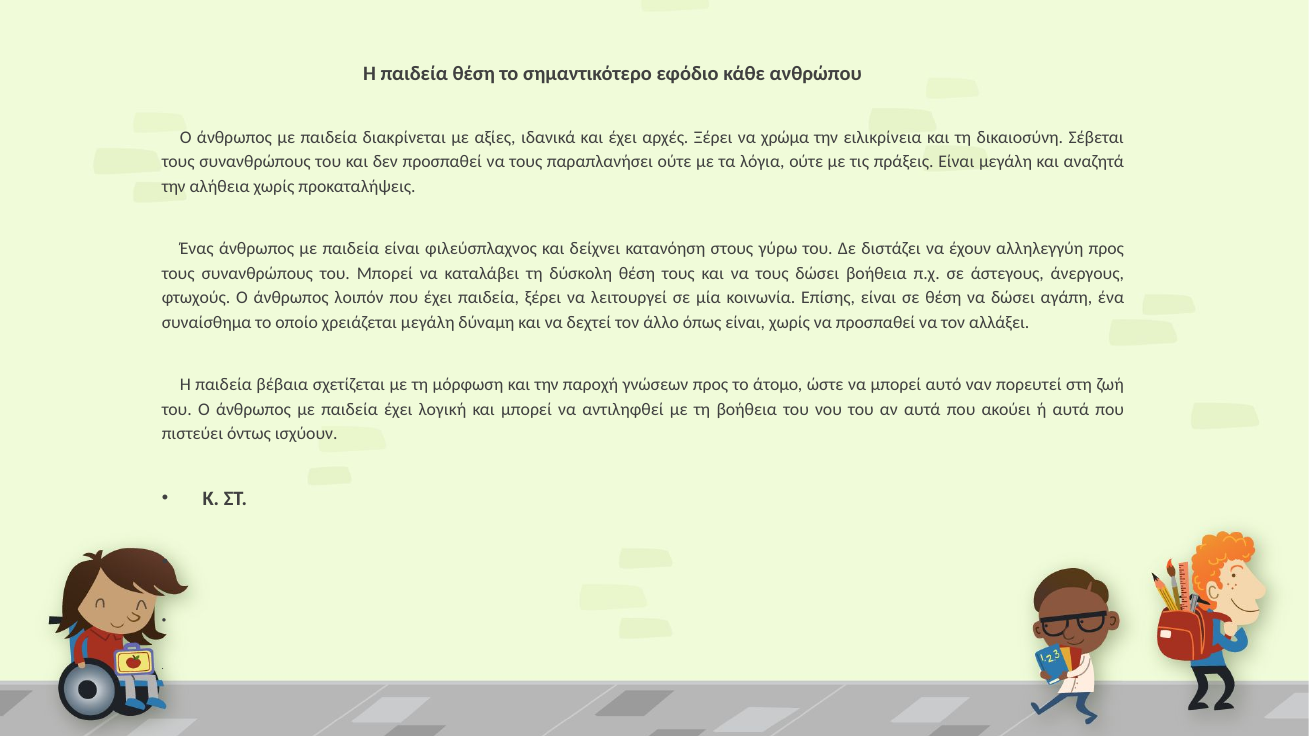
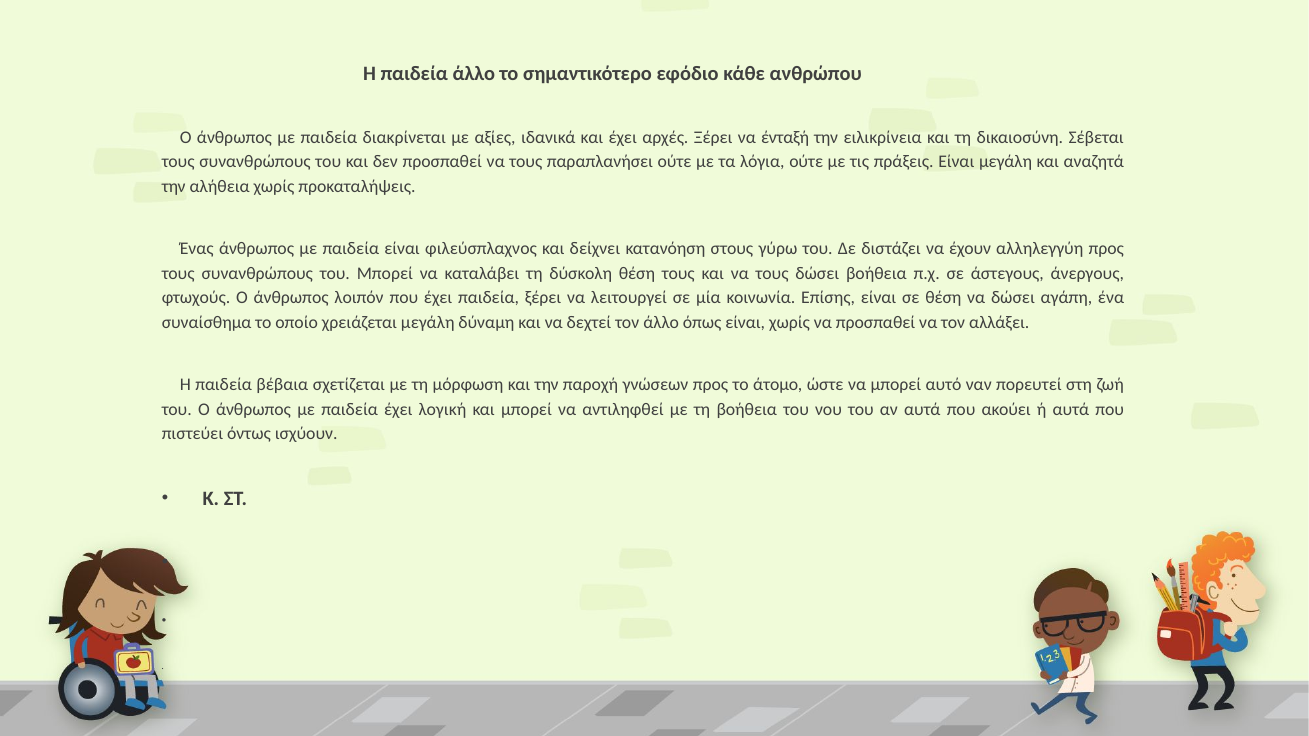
παιδεία θέση: θέση -> άλλο
χρώμα: χρώμα -> ένταξή
